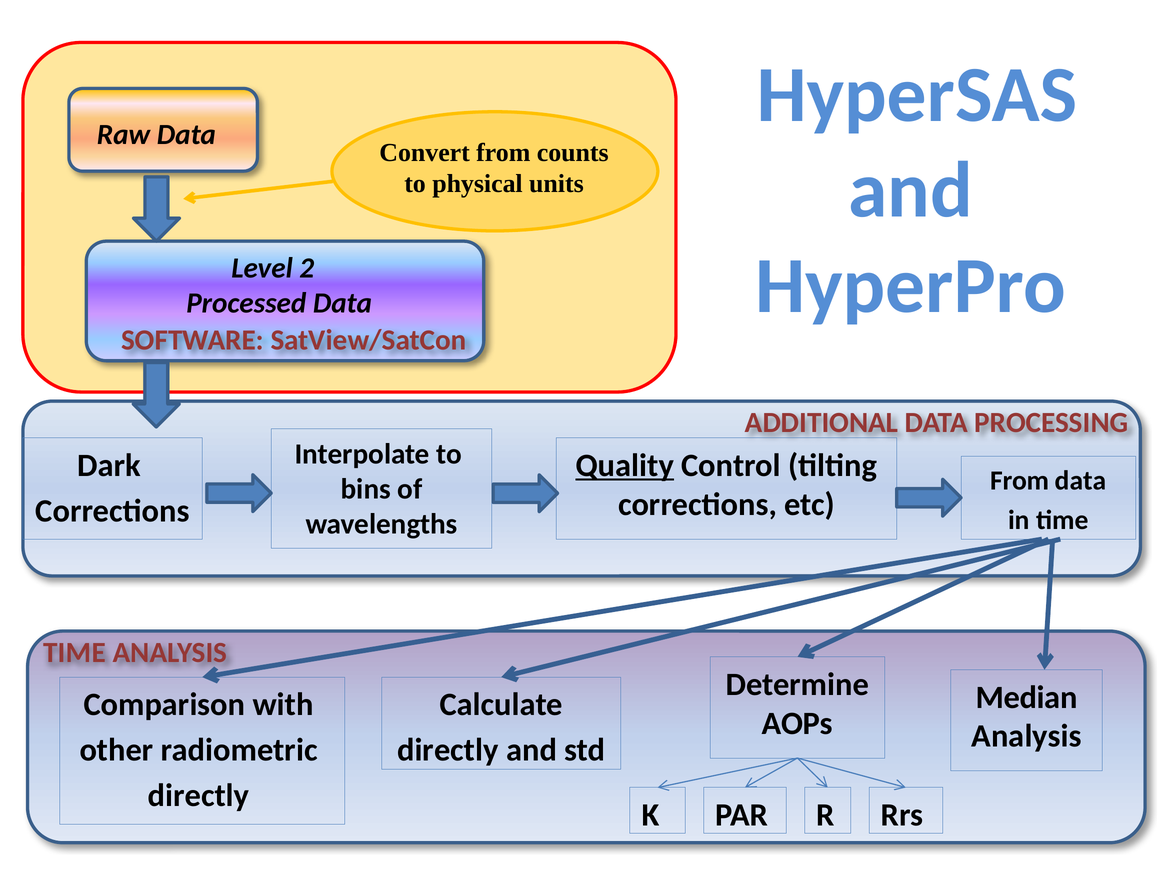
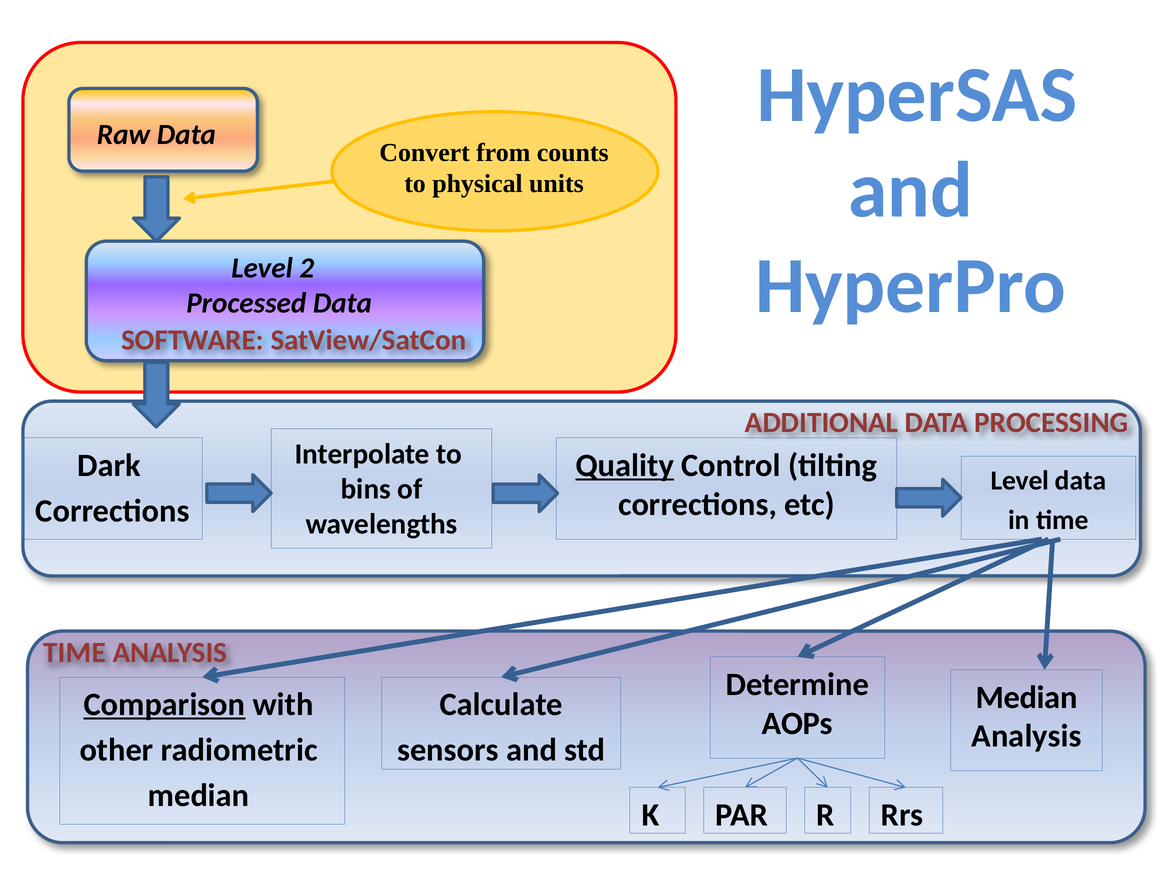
From at (1020, 481): From -> Level
Comparison underline: none -> present
directly at (448, 750): directly -> sensors
directly at (199, 796): directly -> median
